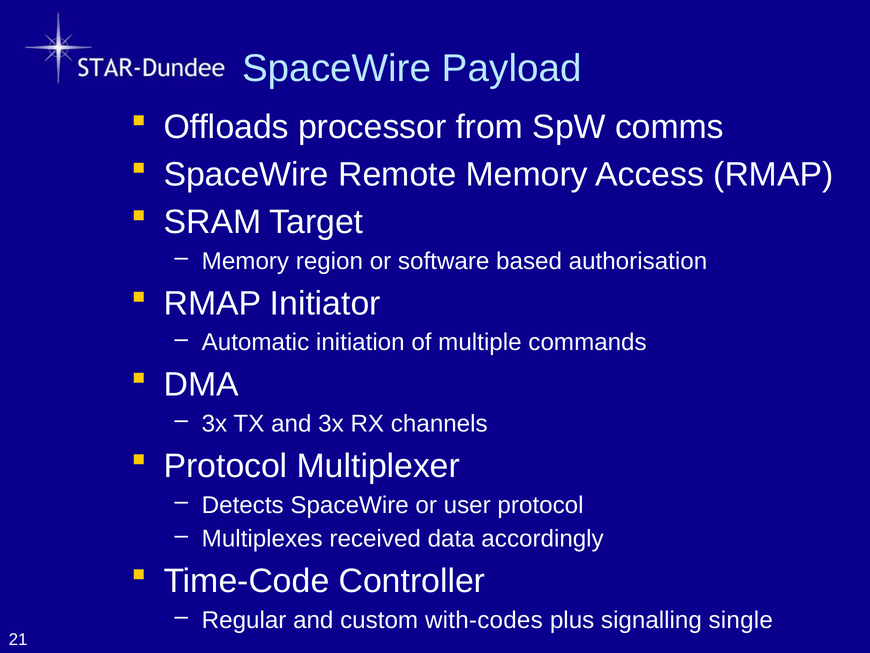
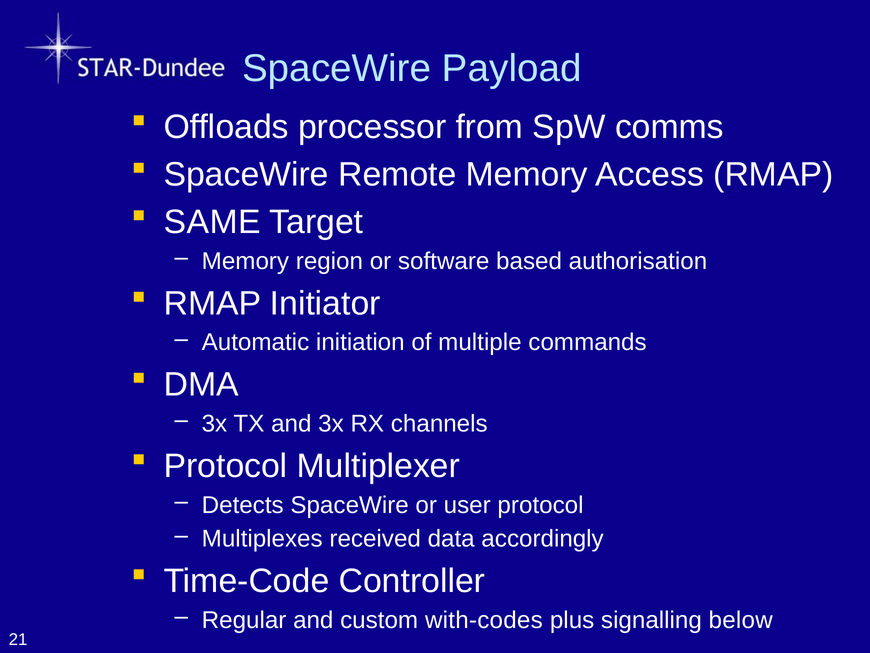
SRAM: SRAM -> SAME
single: single -> below
